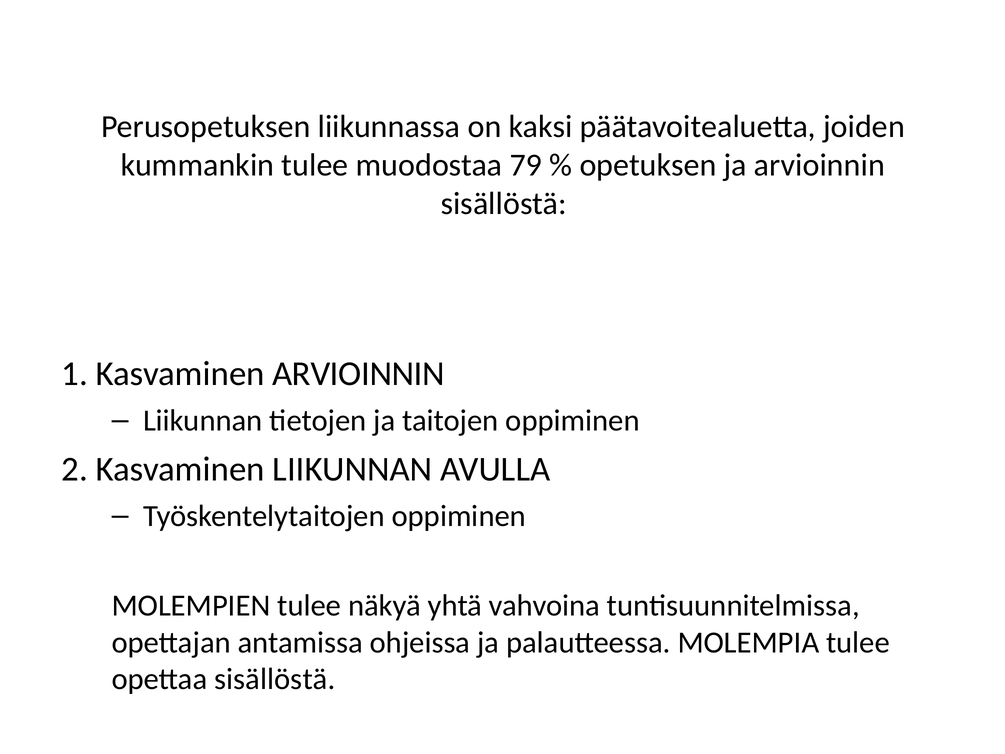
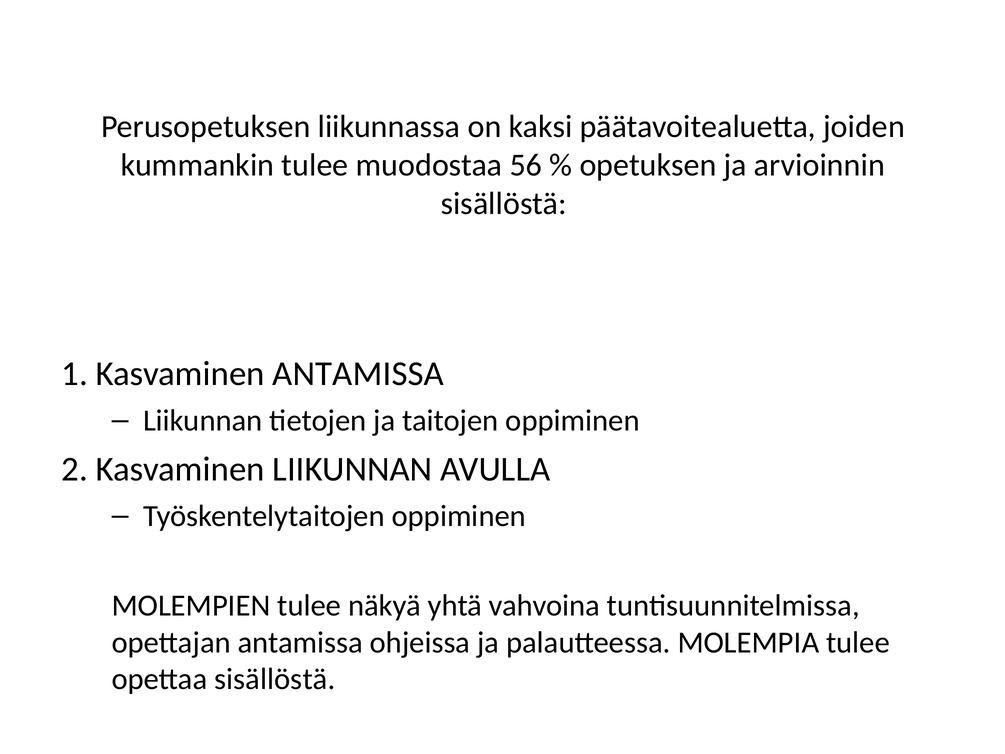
79: 79 -> 56
Kasvaminen ARVIOINNIN: ARVIOINNIN -> ANTAMISSA
